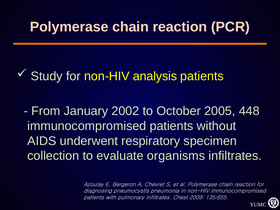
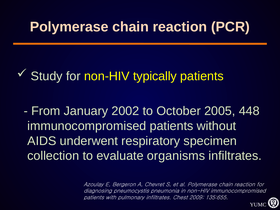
analysis: analysis -> typically
